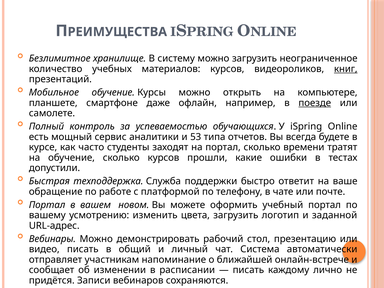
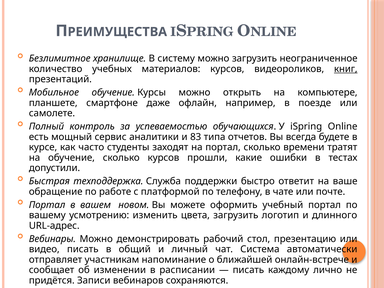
поезде underline: present -> none
53: 53 -> 83
заданной: заданной -> длинного
